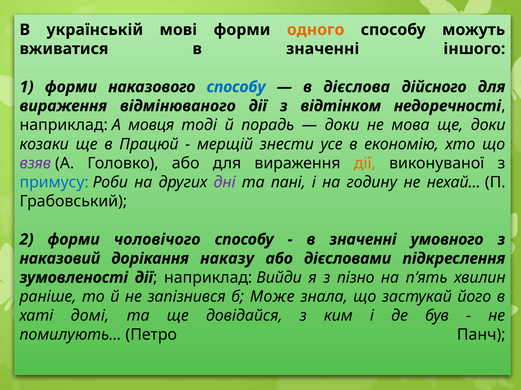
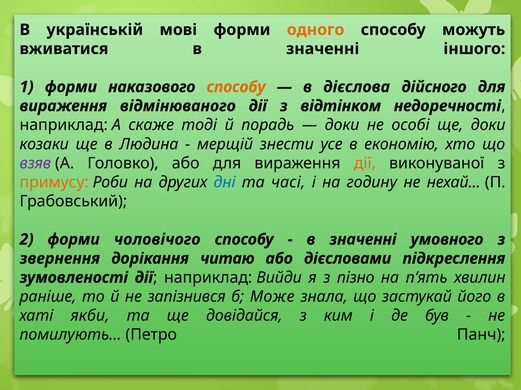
способу at (236, 87) colour: blue -> orange
мовця: мовця -> скаже
мова: мова -> особі
Працюй: Працюй -> Людина
примусу colour: blue -> orange
дні colour: purple -> blue
пані: пані -> часі
наказовий: наказовий -> звернення
наказу: наказу -> читаю
домі: домі -> якби
